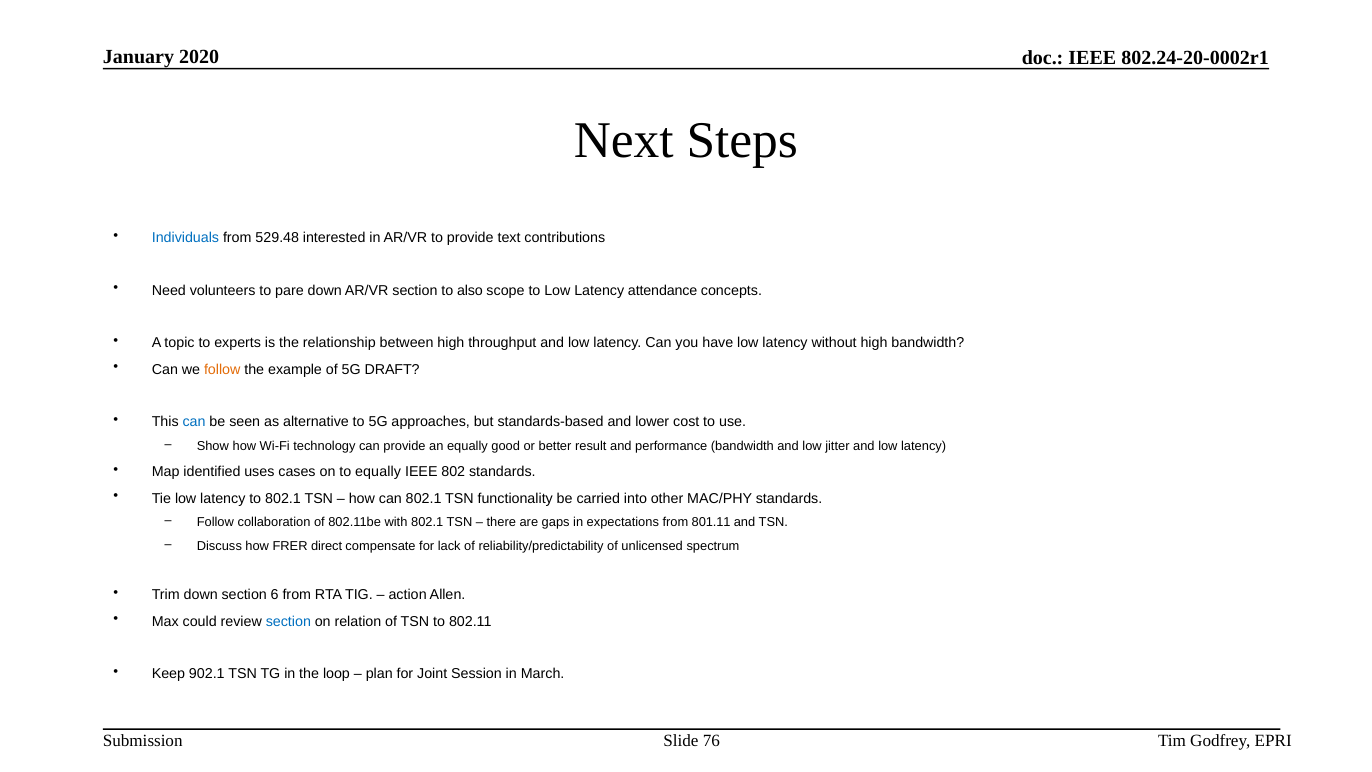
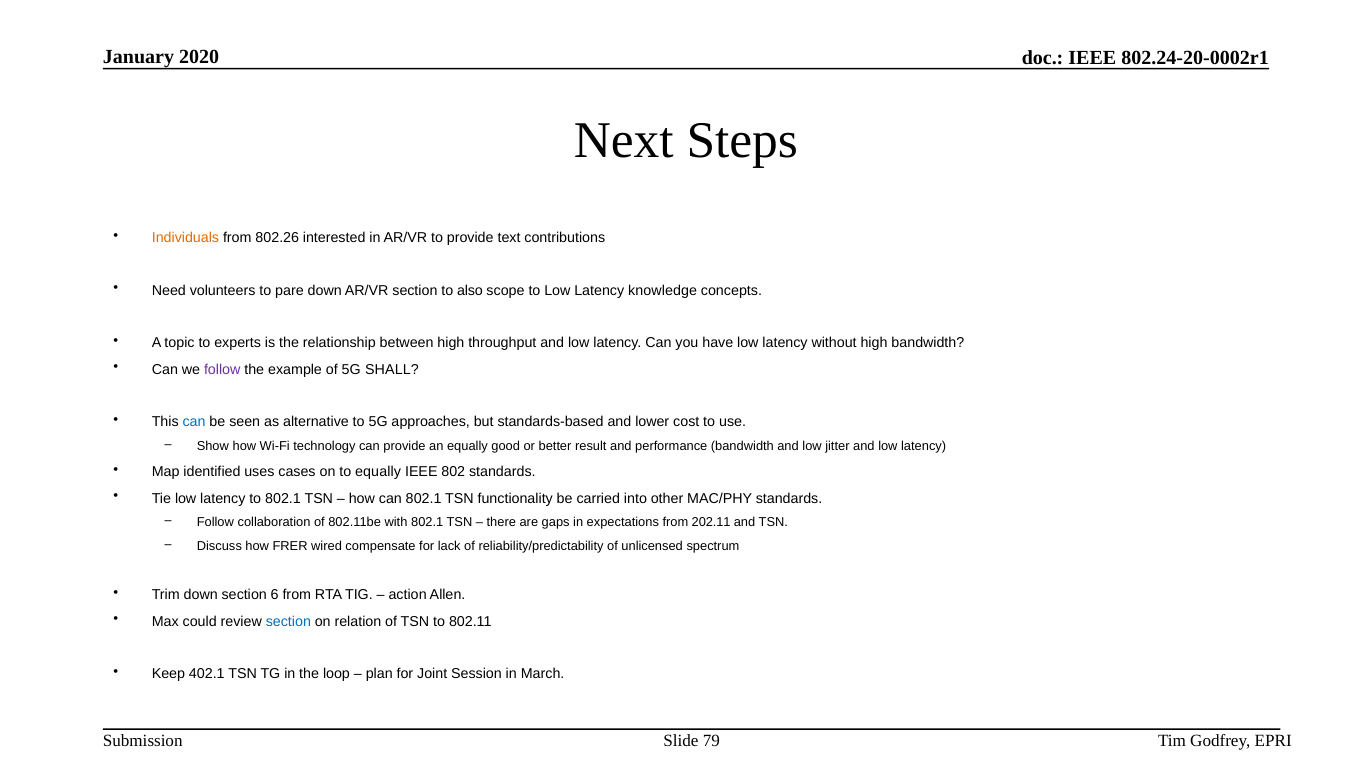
Individuals colour: blue -> orange
529.48: 529.48 -> 802.26
attendance: attendance -> knowledge
follow at (222, 369) colour: orange -> purple
DRAFT: DRAFT -> SHALL
801.11: 801.11 -> 202.11
direct: direct -> wired
902.1: 902.1 -> 402.1
76: 76 -> 79
